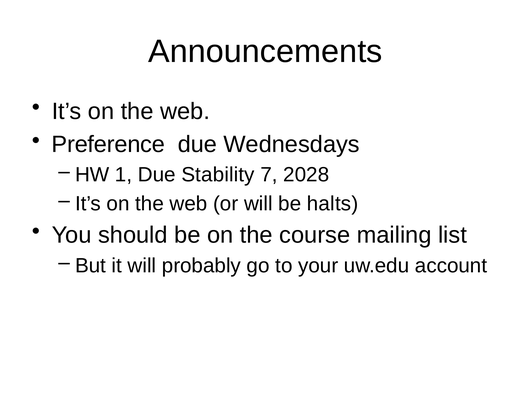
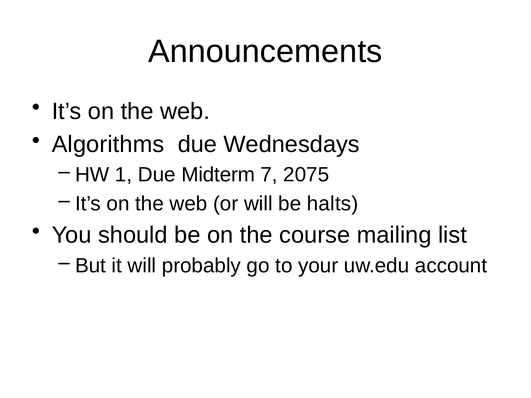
Preference: Preference -> Algorithms
Stability: Stability -> Midterm
2028: 2028 -> 2075
